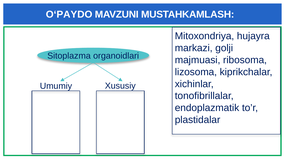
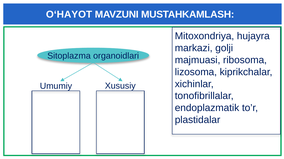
O‘PAYDO: O‘PAYDO -> O‘HAYOT
